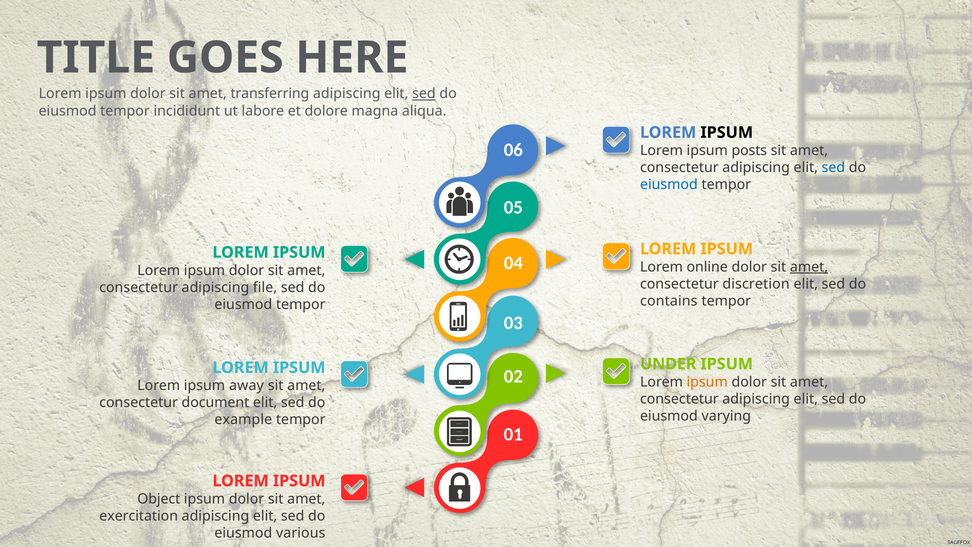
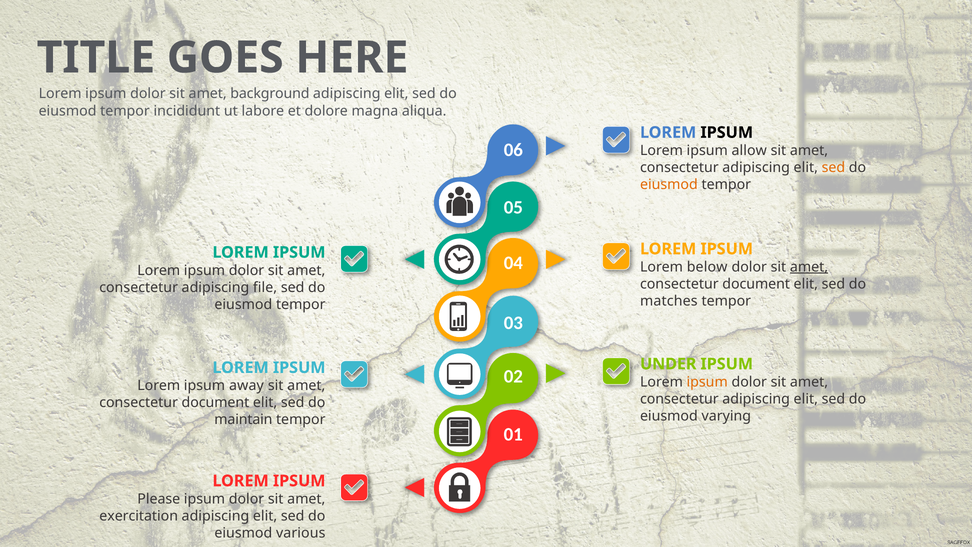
transferring: transferring -> background
sed at (424, 94) underline: present -> none
posts: posts -> allow
sed at (833, 168) colour: blue -> orange
eiusmod at (669, 185) colour: blue -> orange
online: online -> below
discretion at (756, 284): discretion -> document
contains: contains -> matches
example: example -> maintain
Object: Object -> Please
